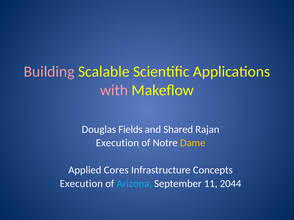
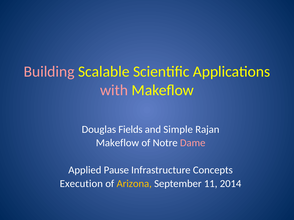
Shared: Shared -> Simple
Execution at (117, 143): Execution -> Makeflow
Dame colour: yellow -> pink
Cores: Cores -> Pause
Arizona colour: light blue -> yellow
2044: 2044 -> 2014
